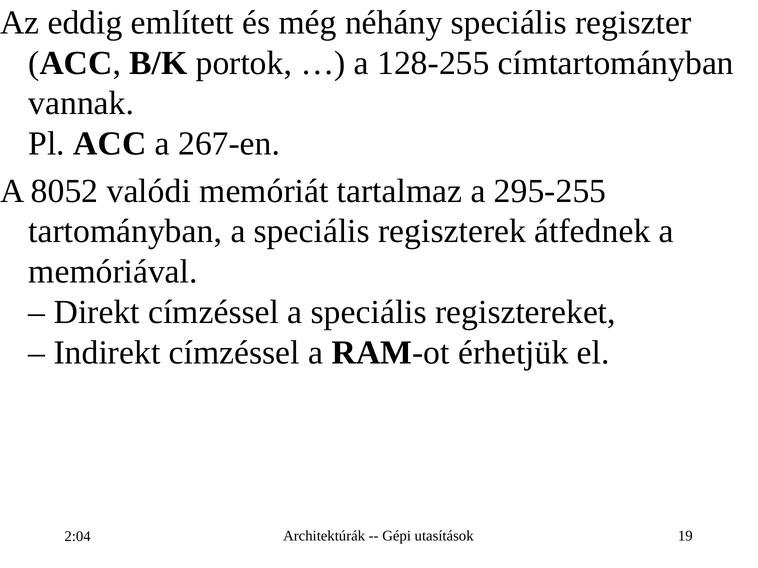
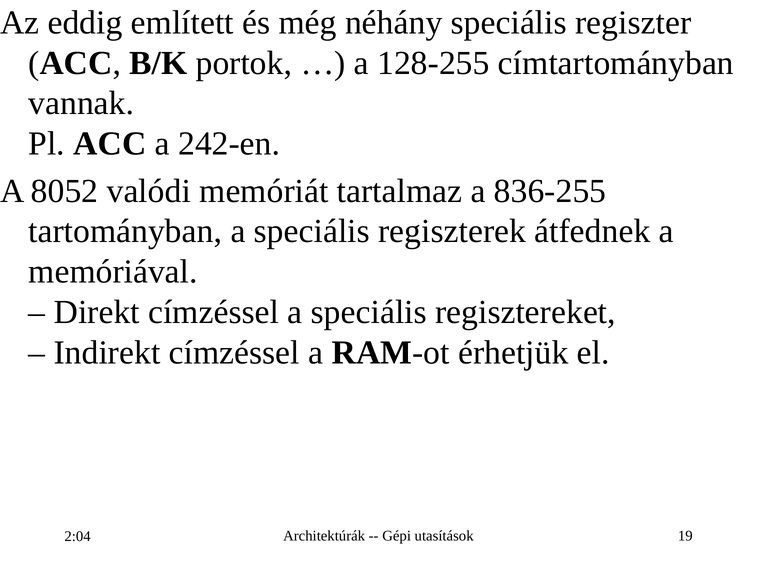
267-en: 267-en -> 242-en
295-255: 295-255 -> 836-255
